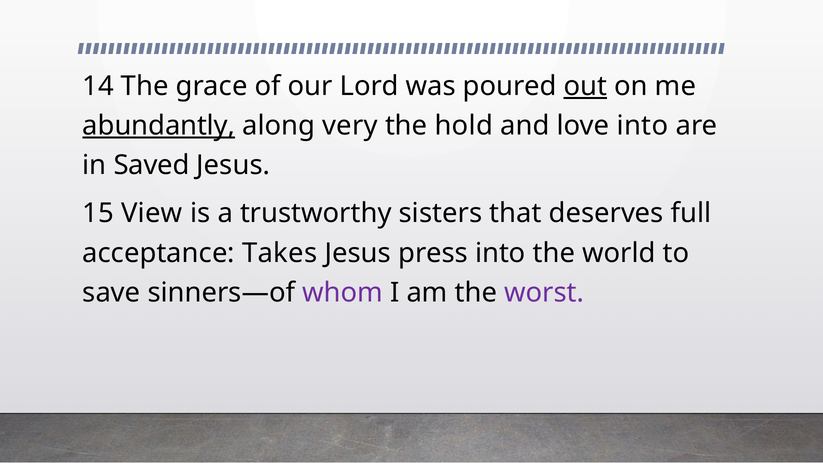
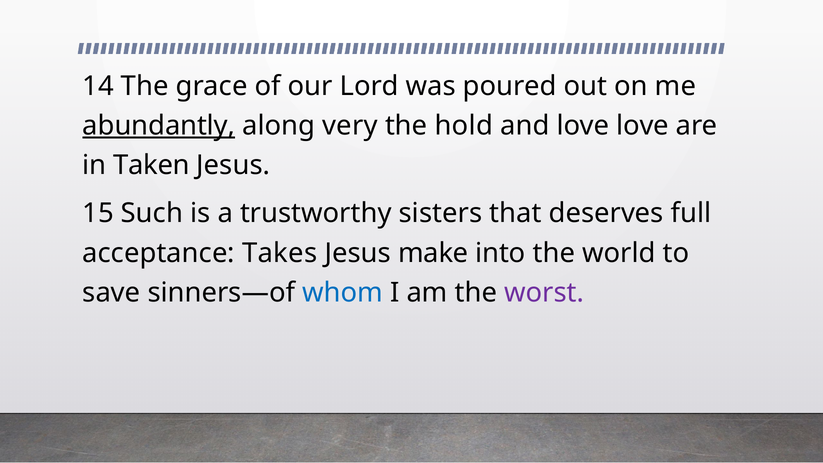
out underline: present -> none
love into: into -> love
Saved: Saved -> Taken
View: View -> Such
press: press -> make
whom colour: purple -> blue
